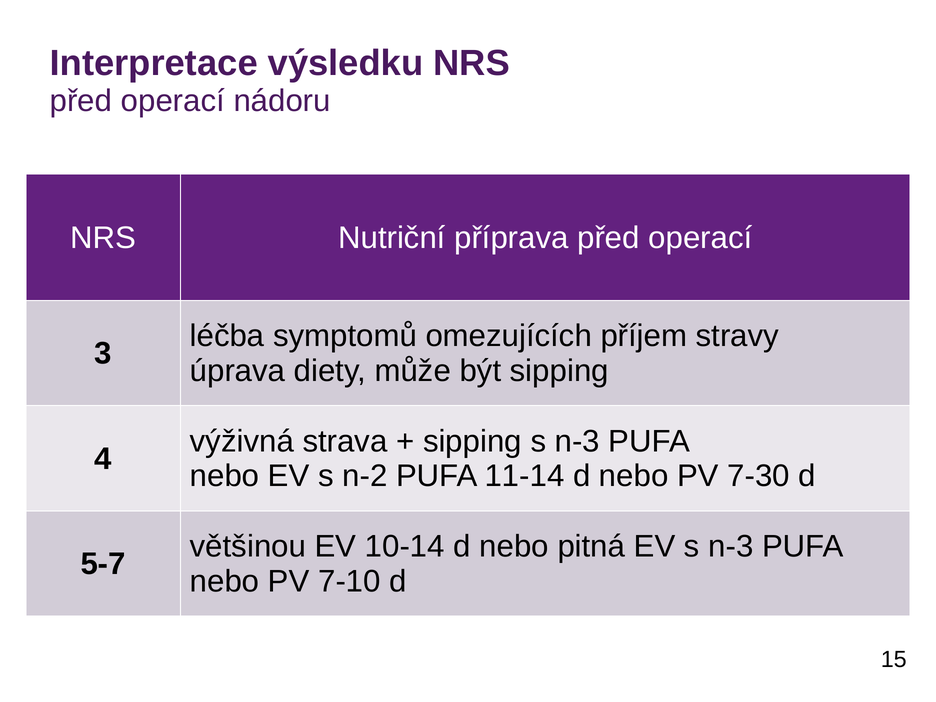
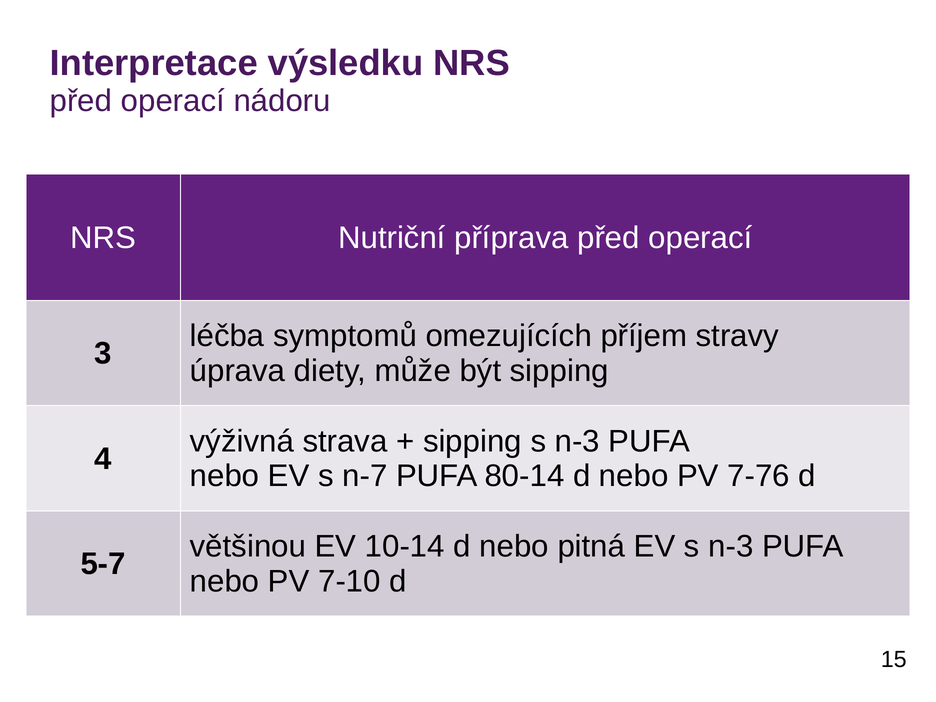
n-2: n-2 -> n-7
11-14: 11-14 -> 80-14
7-30: 7-30 -> 7-76
